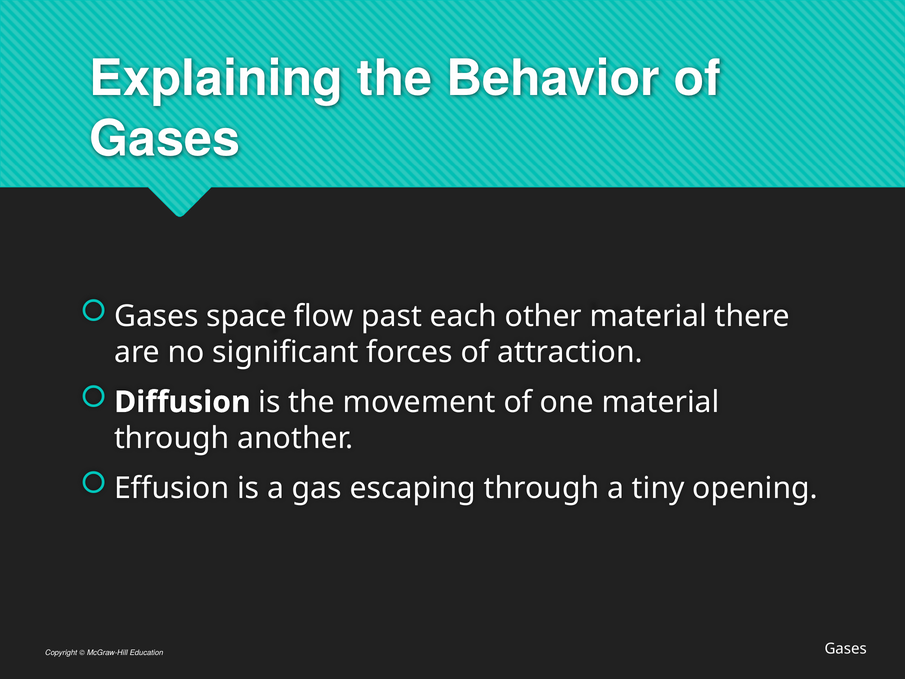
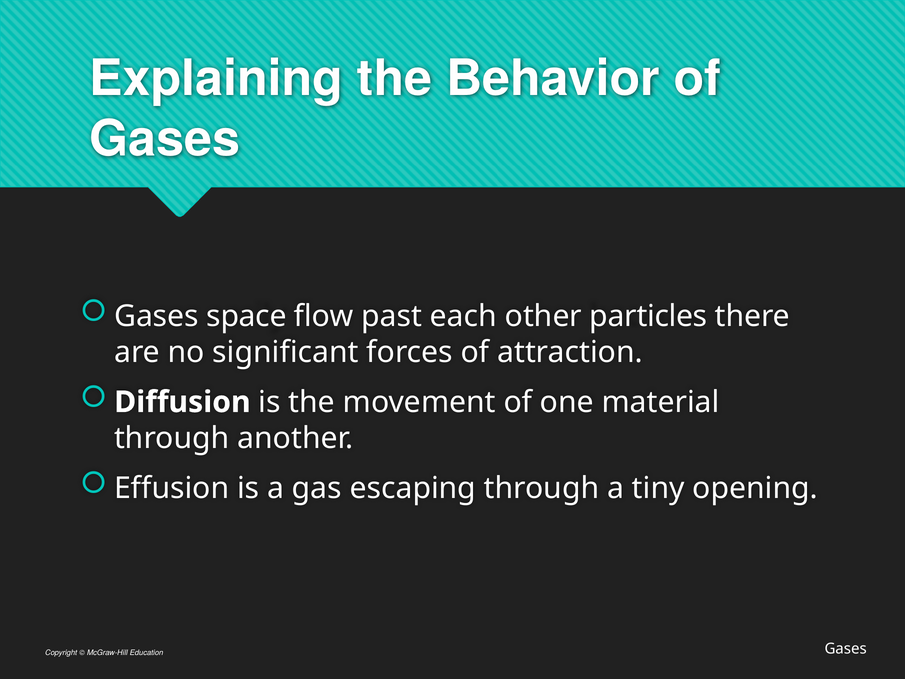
other material: material -> particles
